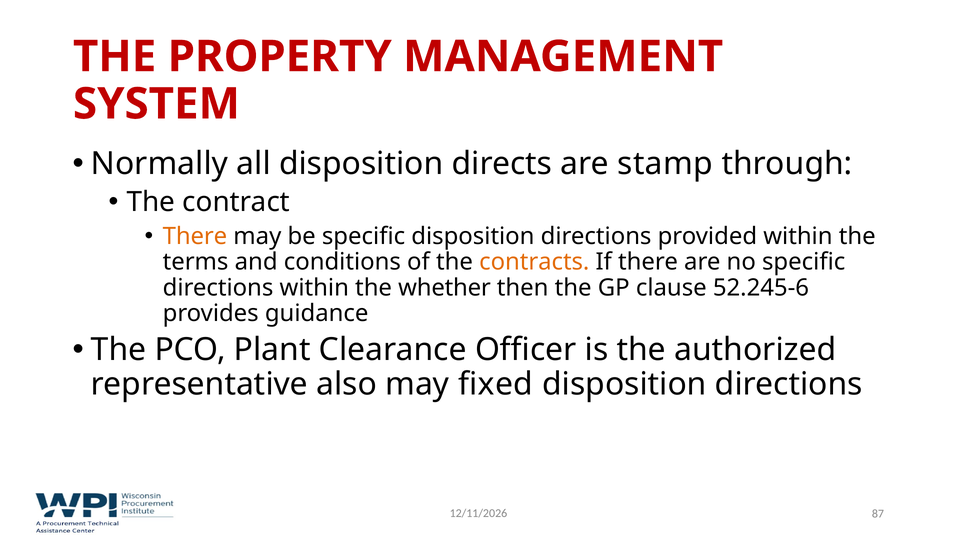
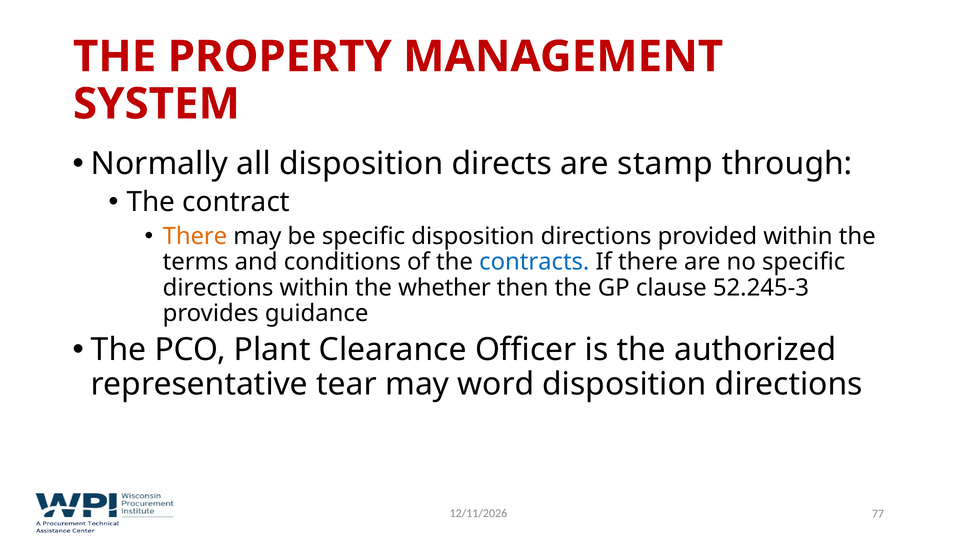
contracts colour: orange -> blue
52.245-6: 52.245-6 -> 52.245-3
also: also -> tear
fixed: fixed -> word
87: 87 -> 77
